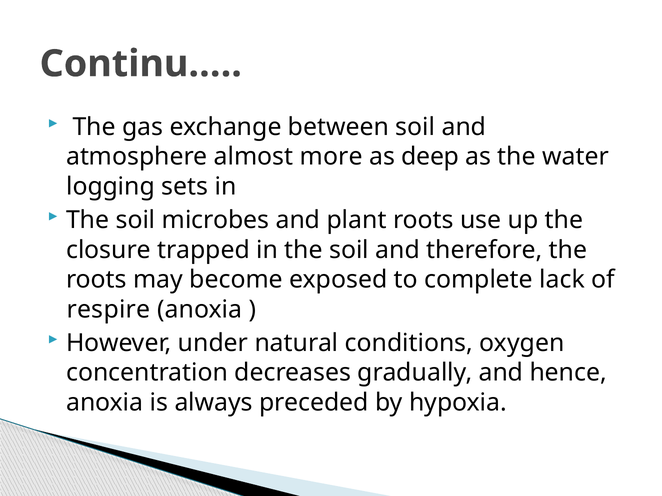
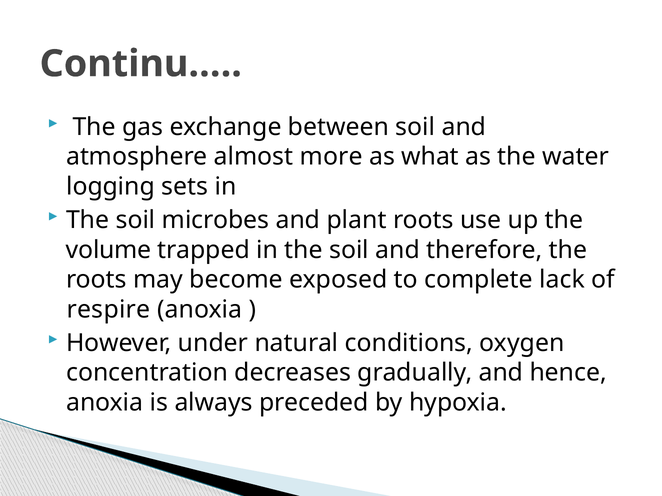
deep: deep -> what
closure: closure -> volume
